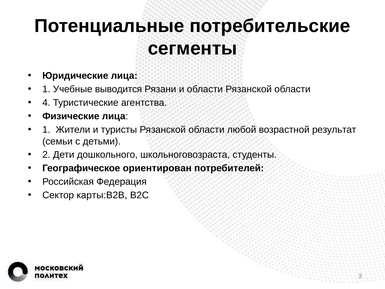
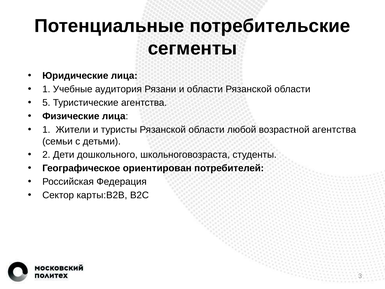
выводится: выводится -> аудитория
4: 4 -> 5
возрастной результат: результат -> агентства
